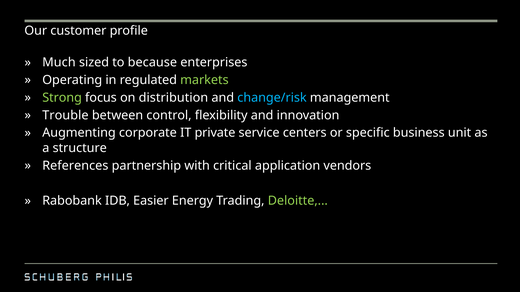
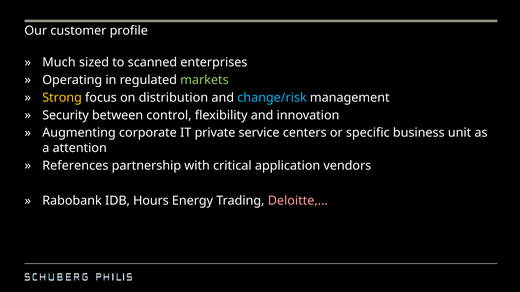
because: because -> scanned
Strong colour: light green -> yellow
Trouble: Trouble -> Security
structure: structure -> attention
Easier: Easier -> Hours
Deloitte colour: light green -> pink
